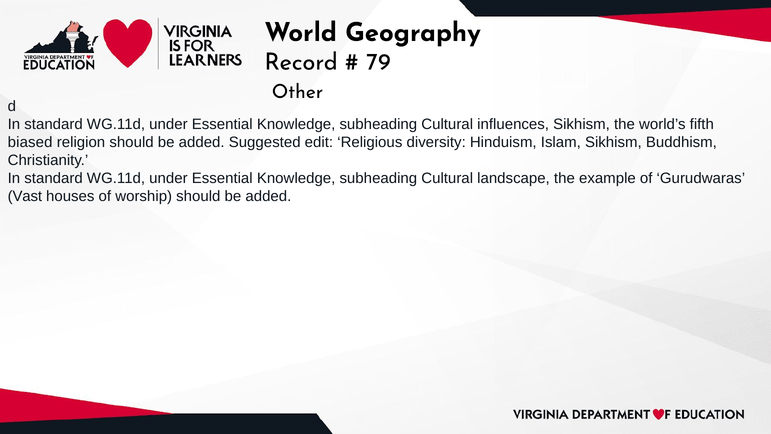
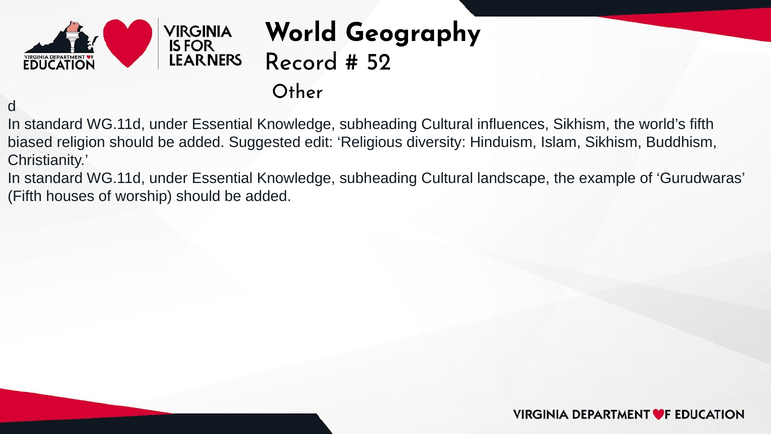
79: 79 -> 52
Vast at (25, 196): Vast -> Fifth
